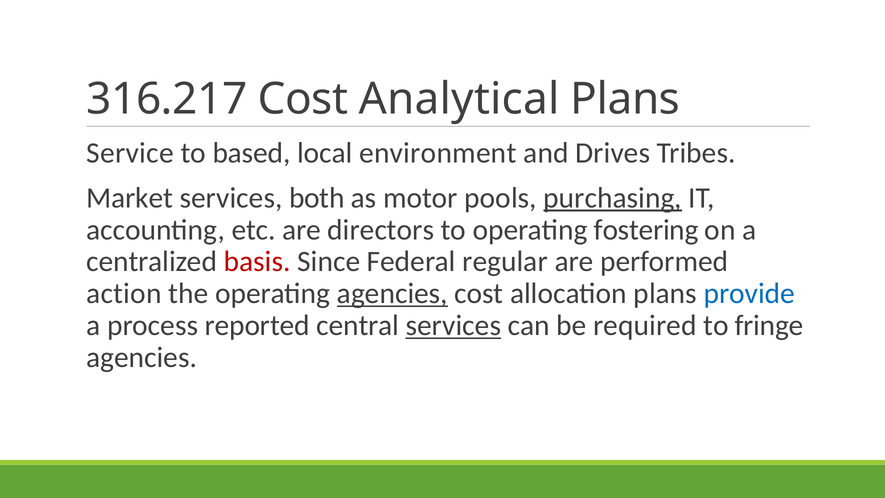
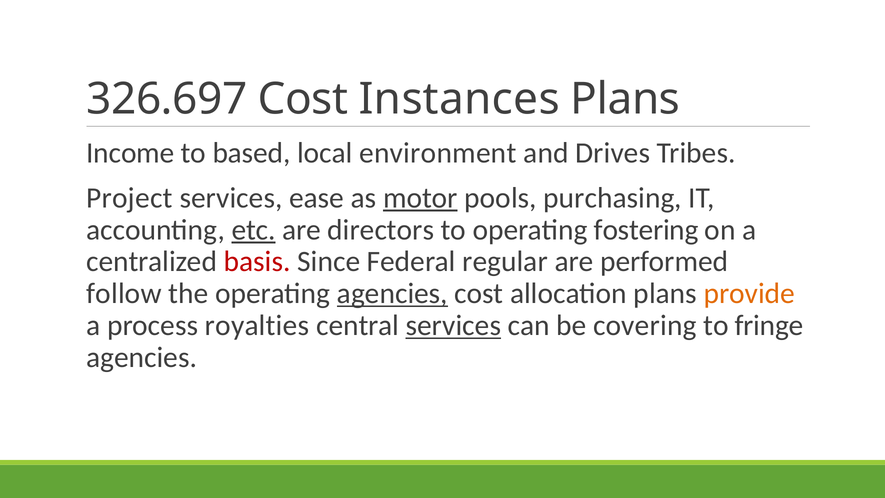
316.217: 316.217 -> 326.697
Analytical: Analytical -> Instances
Service: Service -> Income
Market: Market -> Project
both: both -> ease
motor underline: none -> present
purchasing underline: present -> none
etc underline: none -> present
action: action -> follow
provide colour: blue -> orange
reported: reported -> royalties
required: required -> covering
